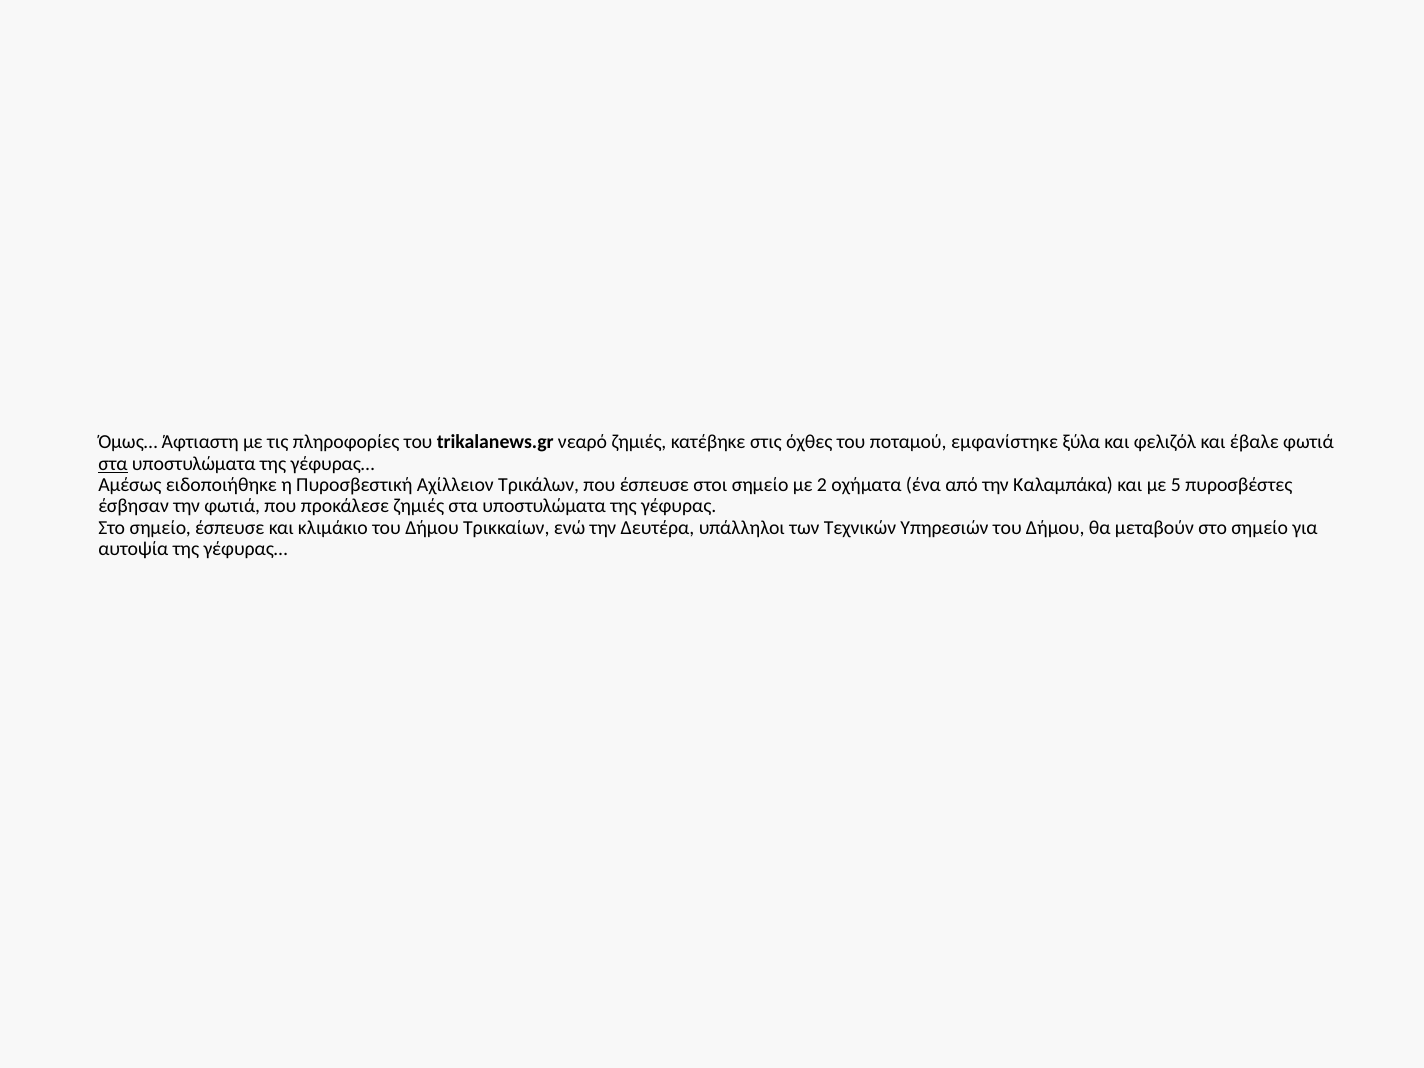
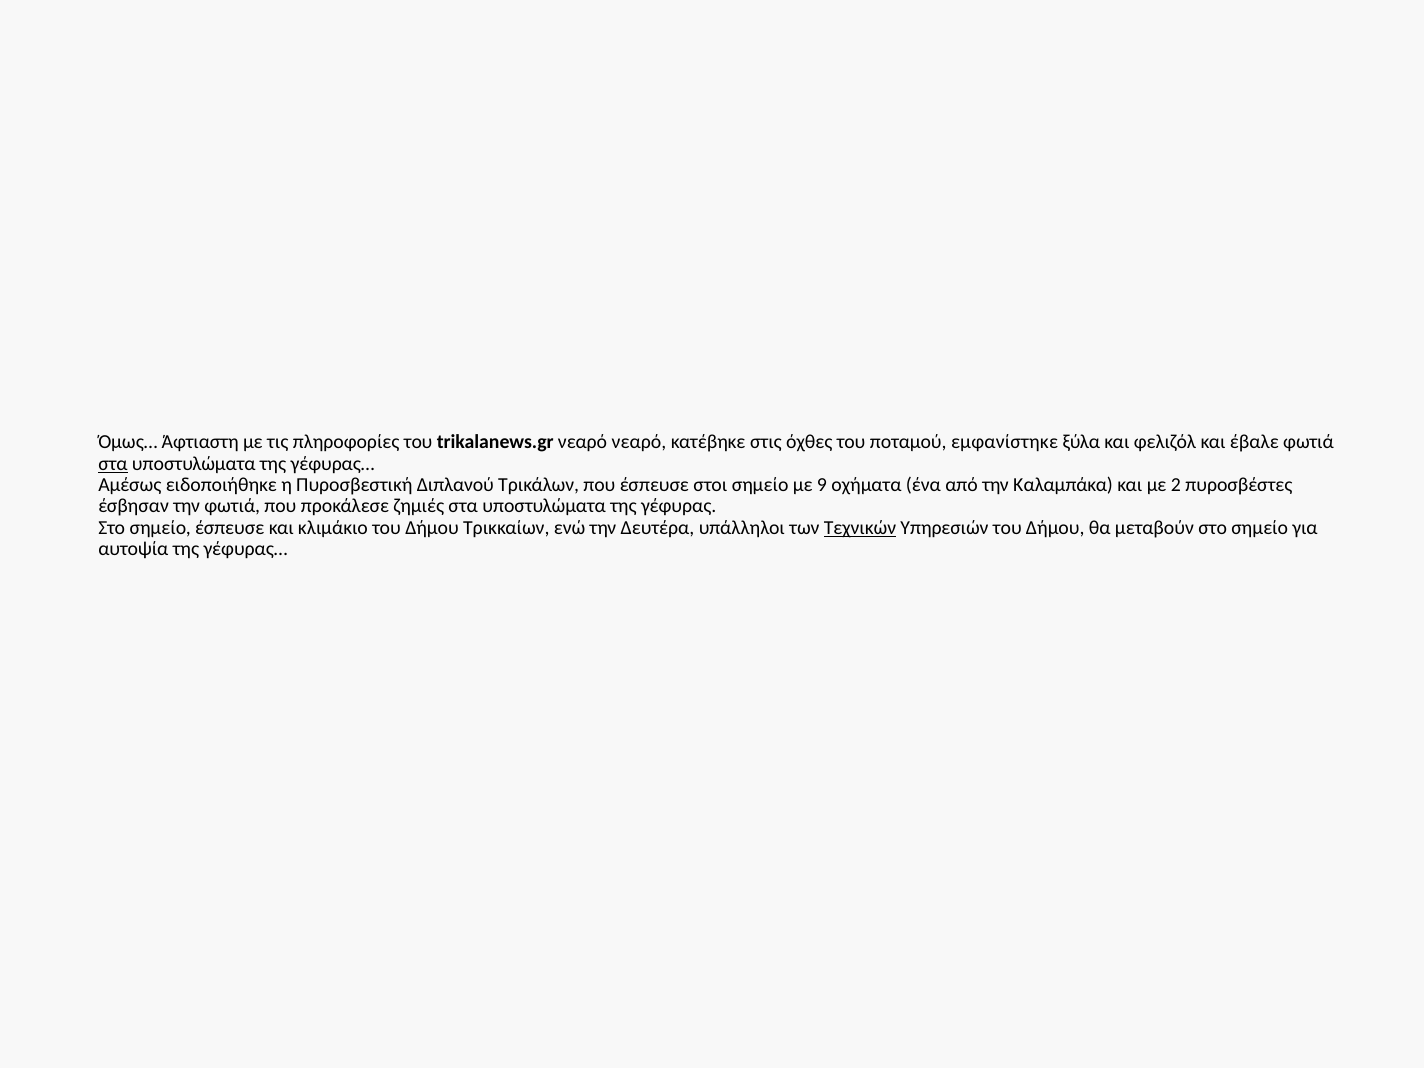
νεαρό ζημιές: ζημιές -> νεαρό
Αχίλλειον: Αχίλλειον -> Διπλανού
2: 2 -> 9
5: 5 -> 2
Τεχνικών underline: none -> present
